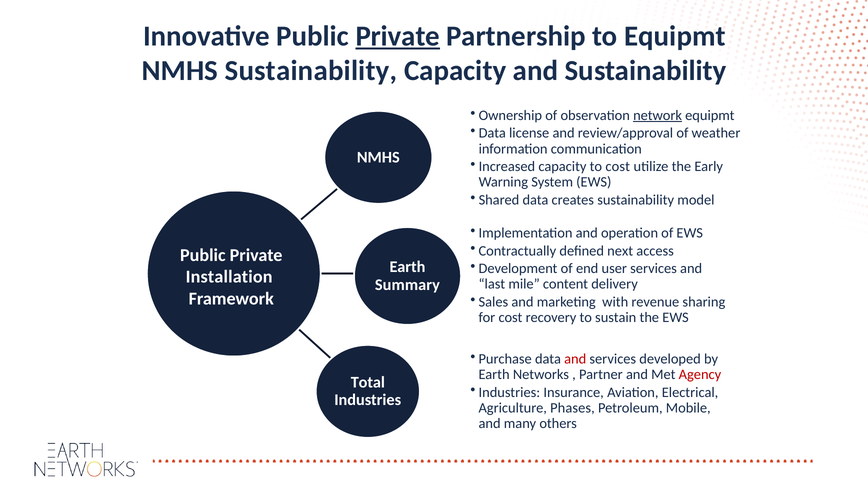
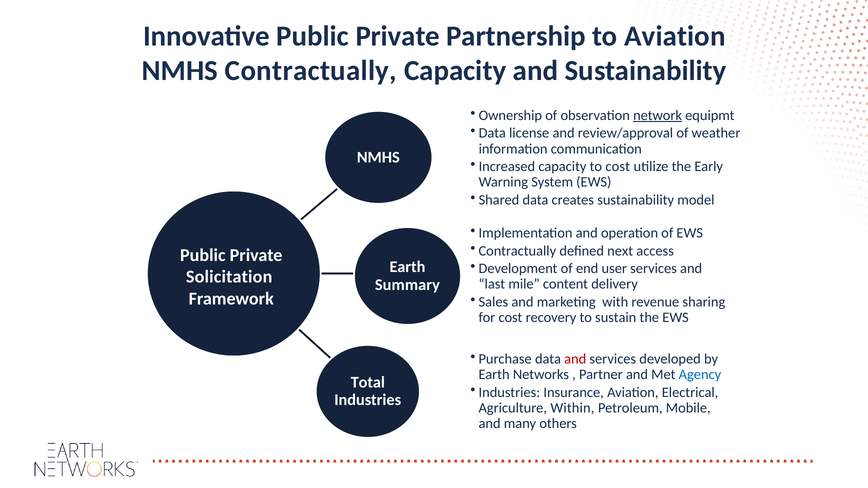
Private at (398, 36) underline: present -> none
to Equipmt: Equipmt -> Aviation
NMHS Sustainability: Sustainability -> Contractually
Installation: Installation -> Solicitation
Agency colour: red -> blue
Phases: Phases -> Within
